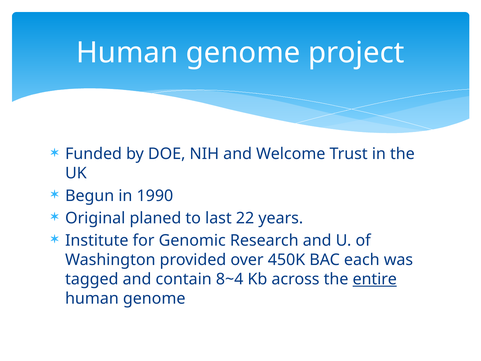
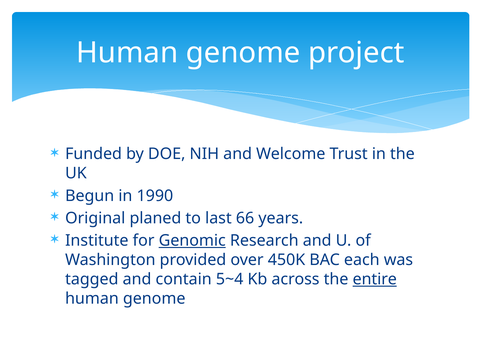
22: 22 -> 66
Genomic underline: none -> present
8~4: 8~4 -> 5~4
